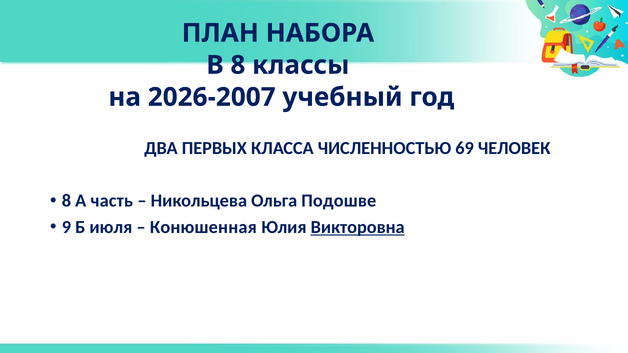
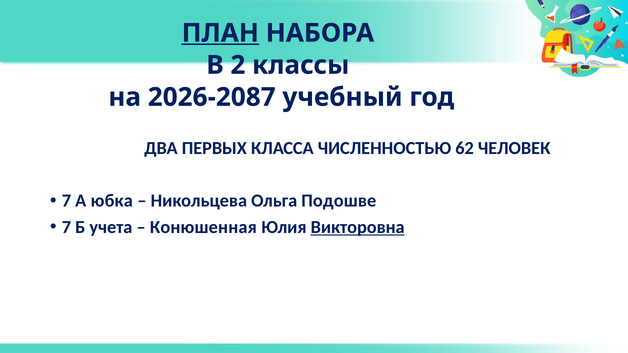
ПЛАН underline: none -> present
В 8: 8 -> 2
2026-2007: 2026-2007 -> 2026-2087
69: 69 -> 62
8 at (66, 201): 8 -> 7
часть: часть -> юбка
9 at (66, 227): 9 -> 7
июля: июля -> учета
